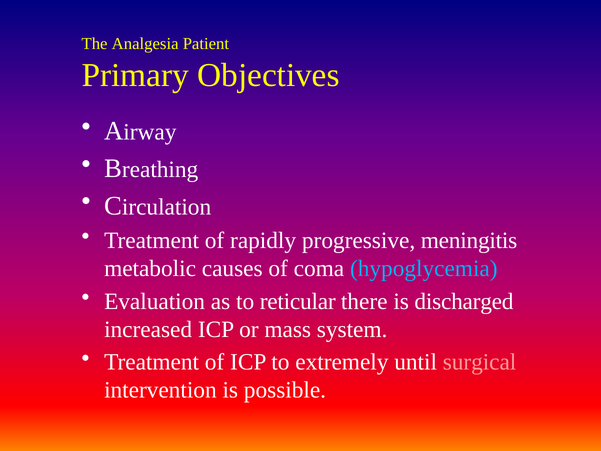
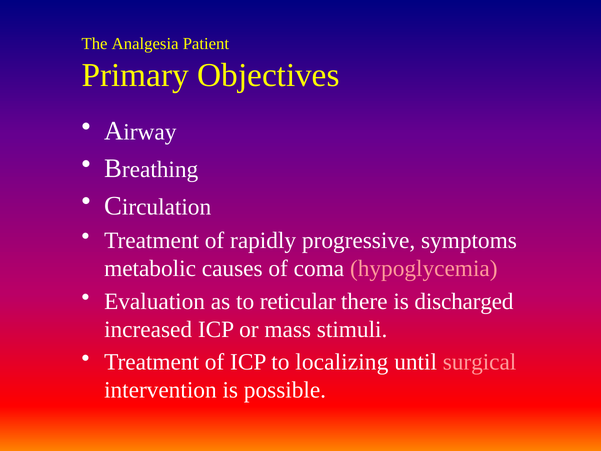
meningitis: meningitis -> symptoms
hypoglycemia colour: light blue -> pink
system: system -> stimuli
extremely: extremely -> localizing
